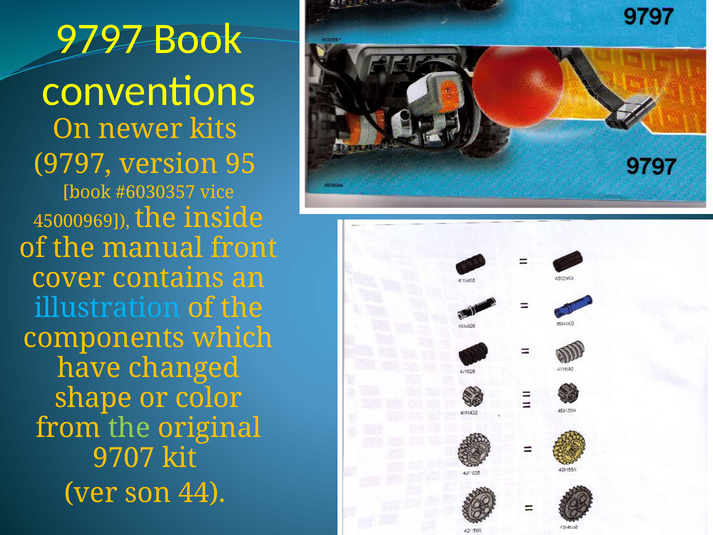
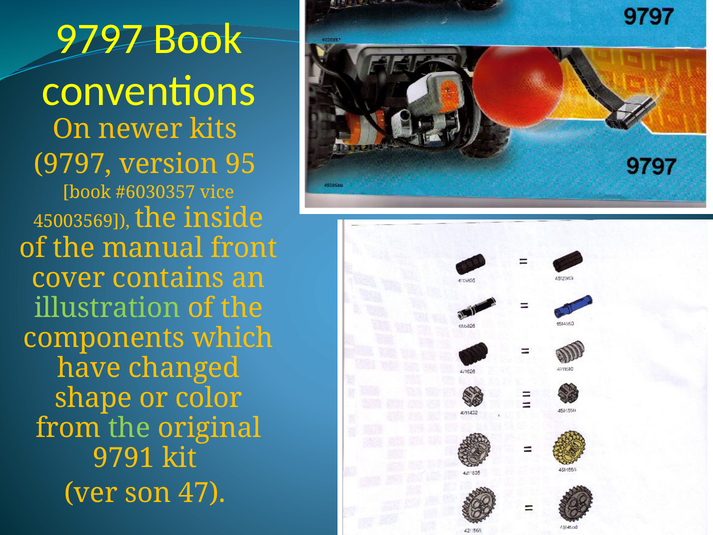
45000969: 45000969 -> 45003569
illustration colour: light blue -> light green
9707: 9707 -> 9791
44: 44 -> 47
